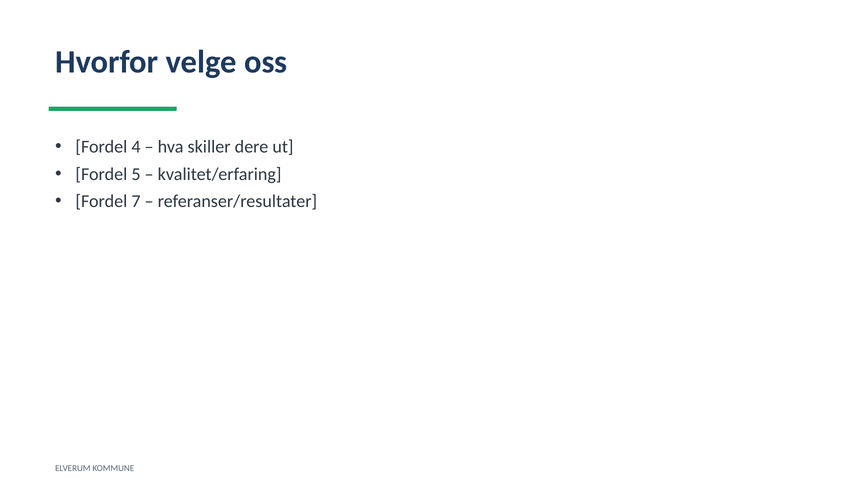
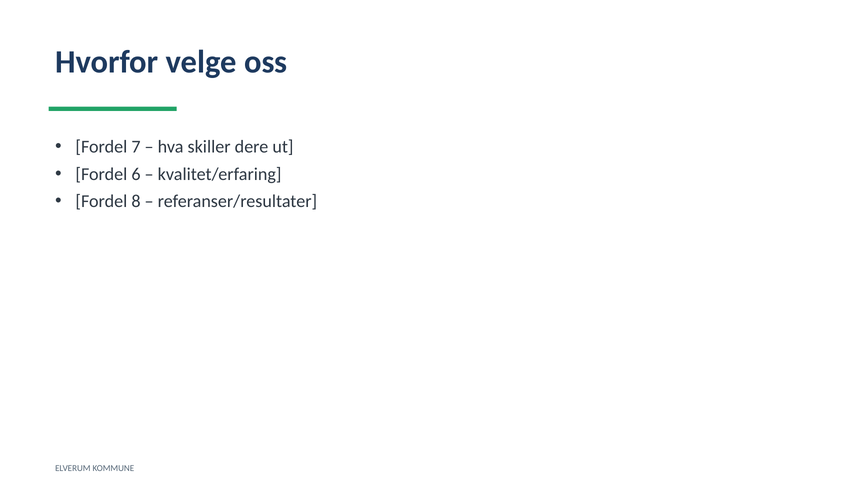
4: 4 -> 7
5: 5 -> 6
7: 7 -> 8
